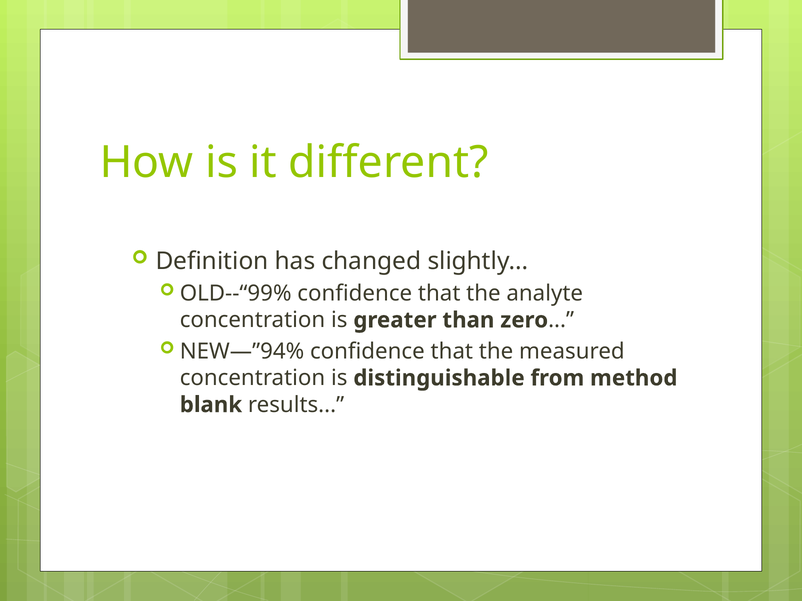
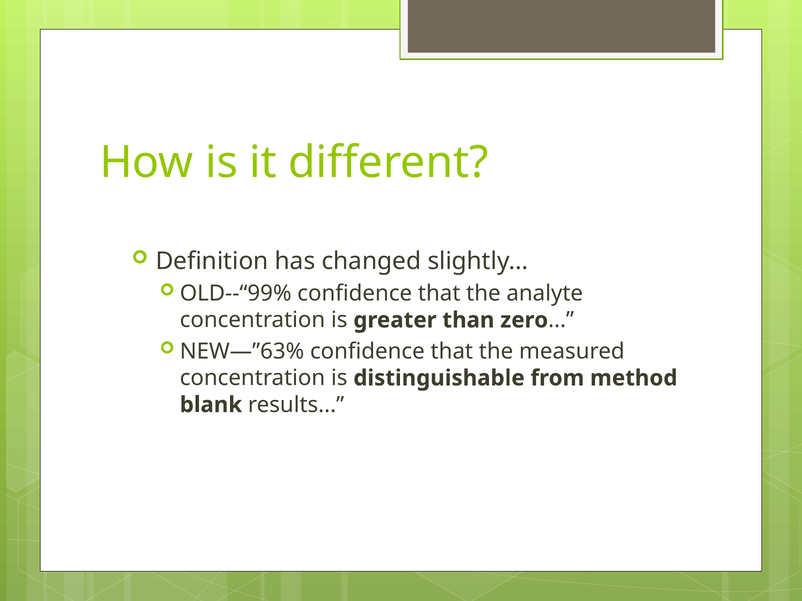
NEW—”94%: NEW—”94% -> NEW—”63%
